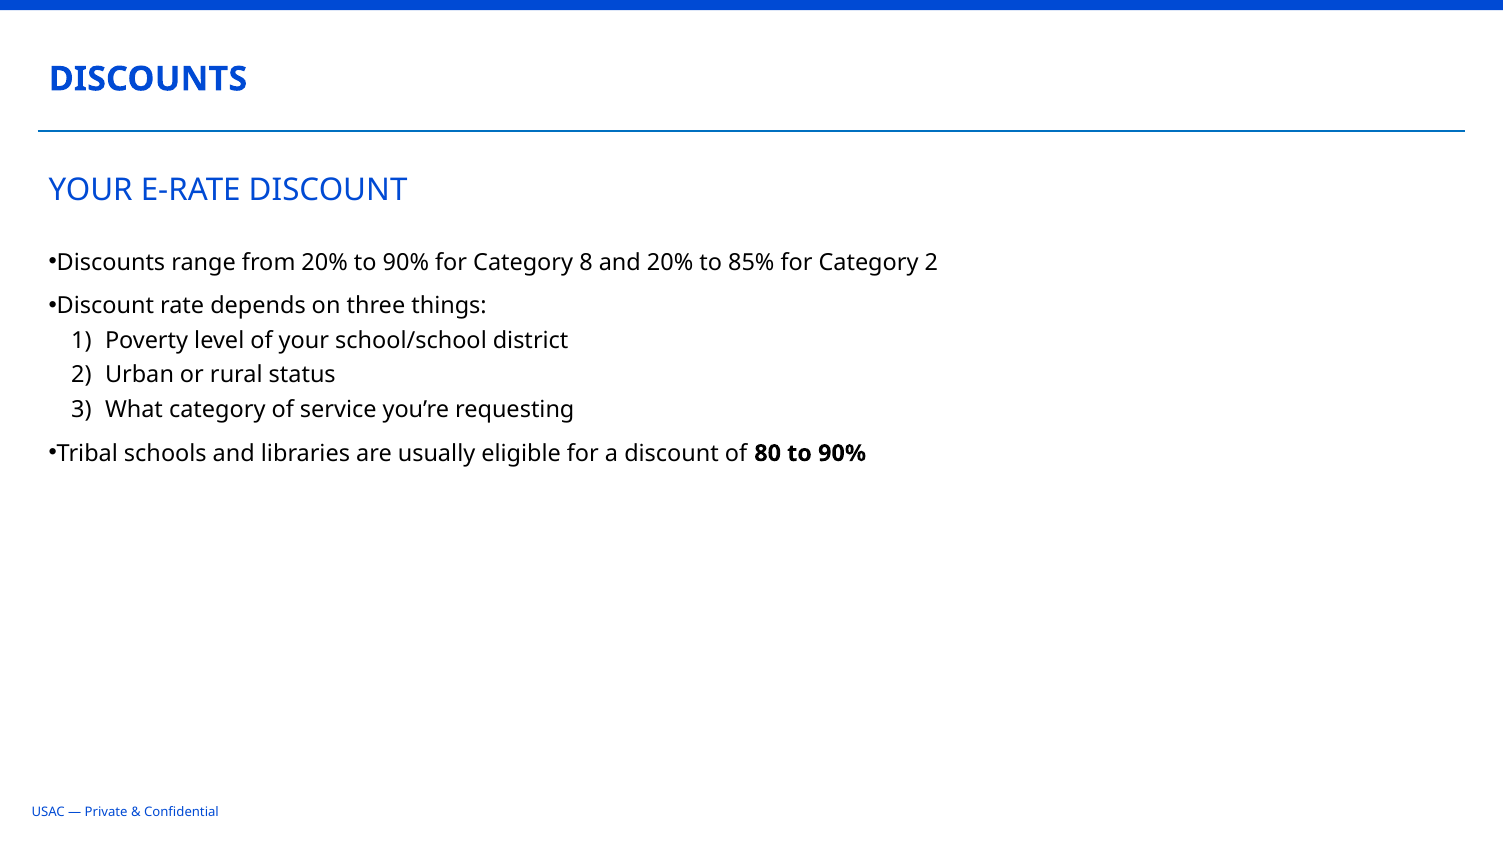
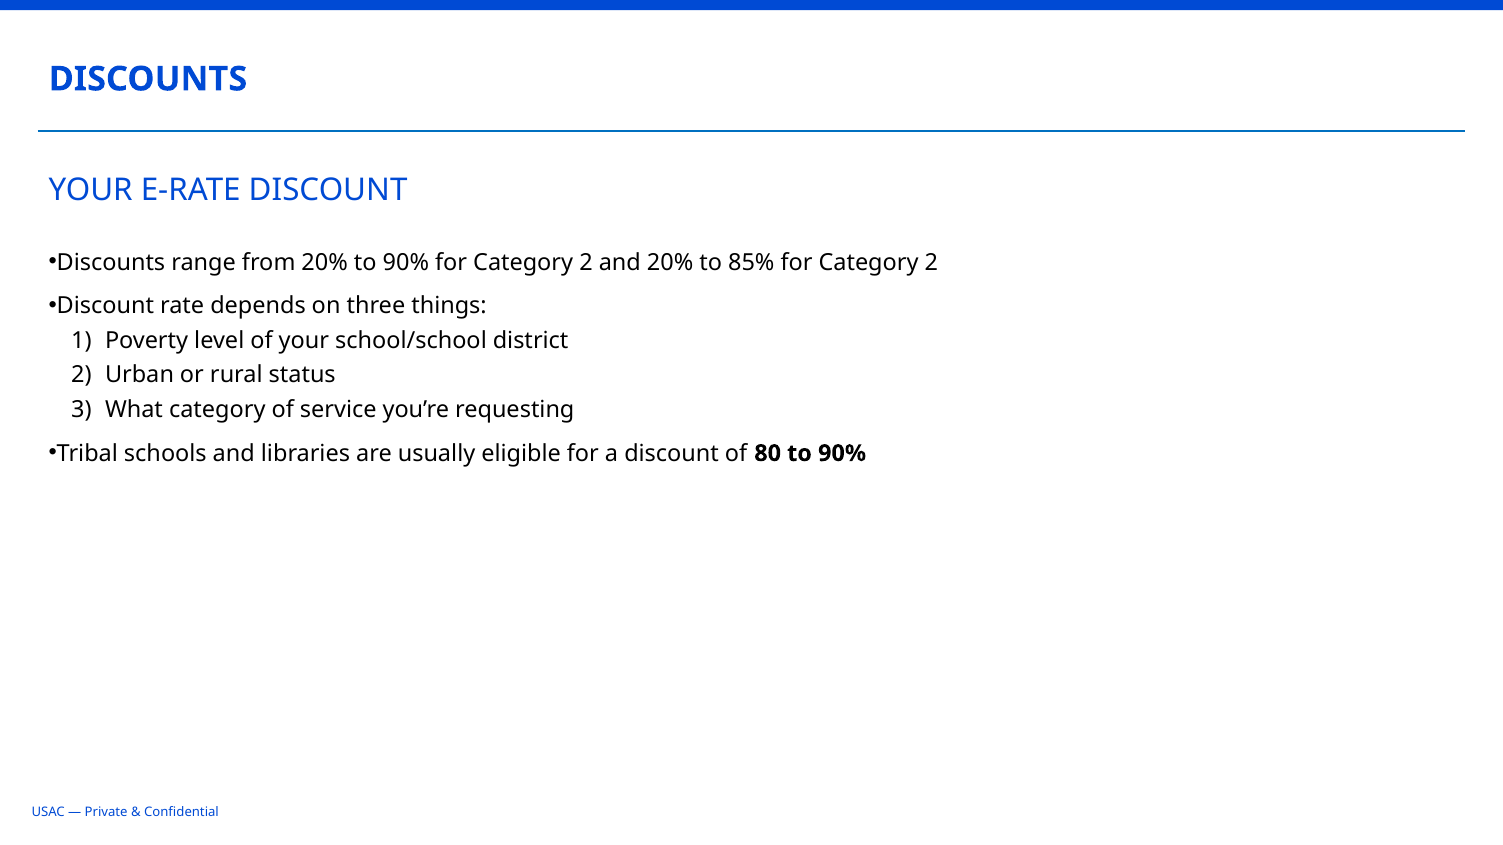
90% for Category 8: 8 -> 2
